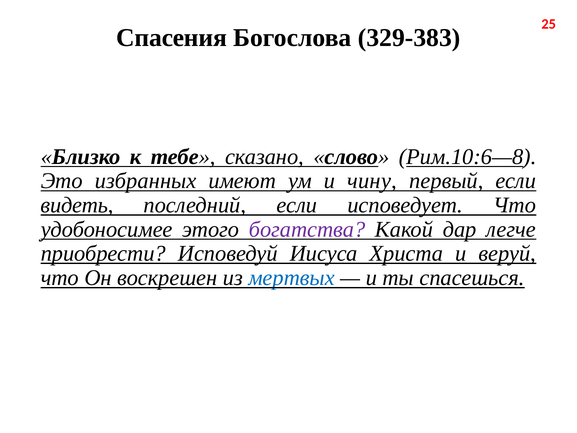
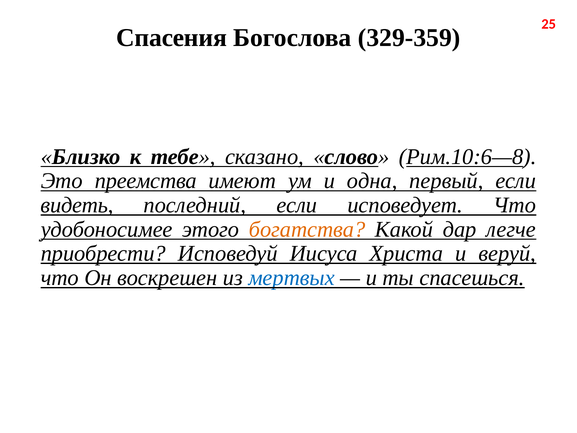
329-383: 329-383 -> 329-359
избранных: избранных -> преемства
чину: чину -> одна
богатства colour: purple -> orange
